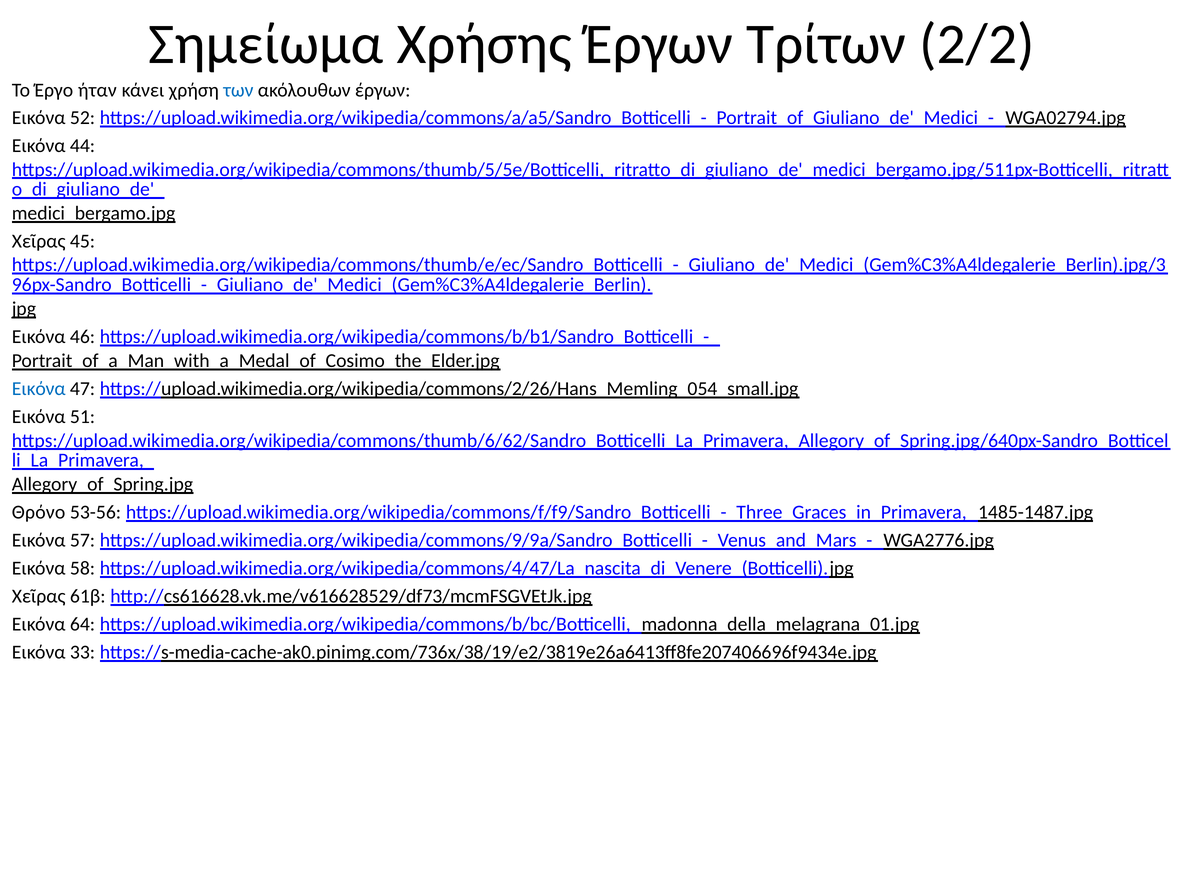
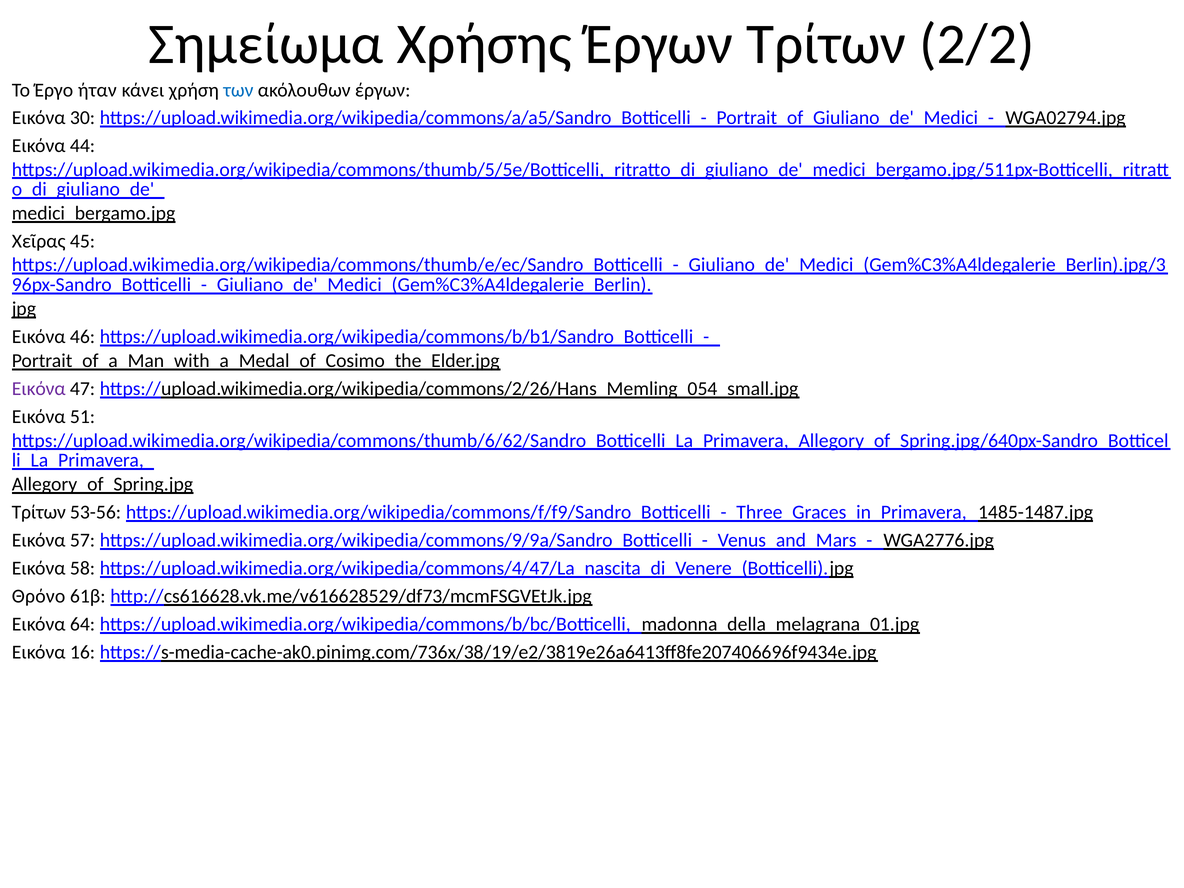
52: 52 -> 30
Εικόνα at (39, 389) colour: blue -> purple
Θρόνο at (39, 512): Θρόνο -> Τρίτων
Χεῖρας at (39, 596): Χεῖρας -> Θρόνο
33: 33 -> 16
